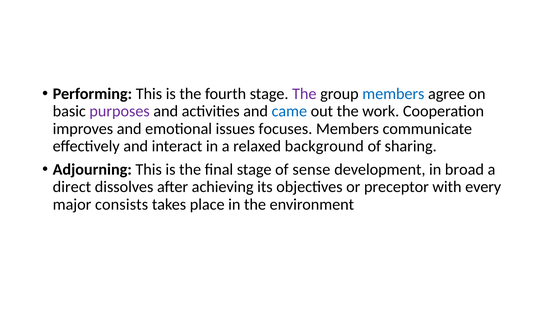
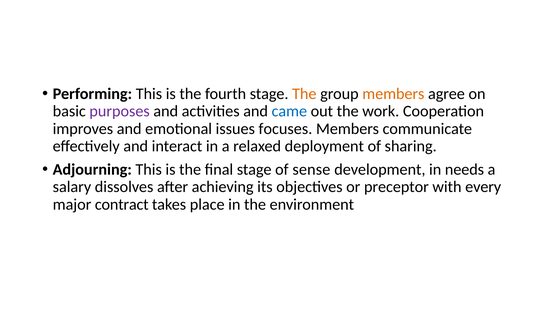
The at (304, 94) colour: purple -> orange
members at (393, 94) colour: blue -> orange
background: background -> deployment
broad: broad -> needs
direct: direct -> salary
consists: consists -> contract
